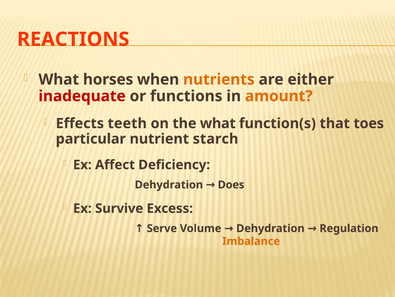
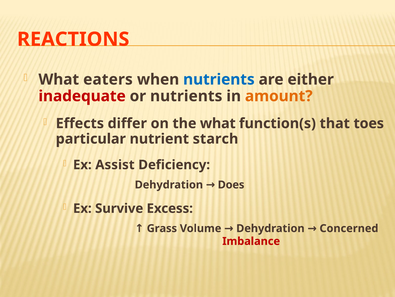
horses: horses -> eaters
nutrients at (219, 79) colour: orange -> blue
or functions: functions -> nutrients
teeth: teeth -> differ
Affect: Affect -> Assist
Serve: Serve -> Grass
Regulation: Regulation -> Concerned
Imbalance colour: orange -> red
